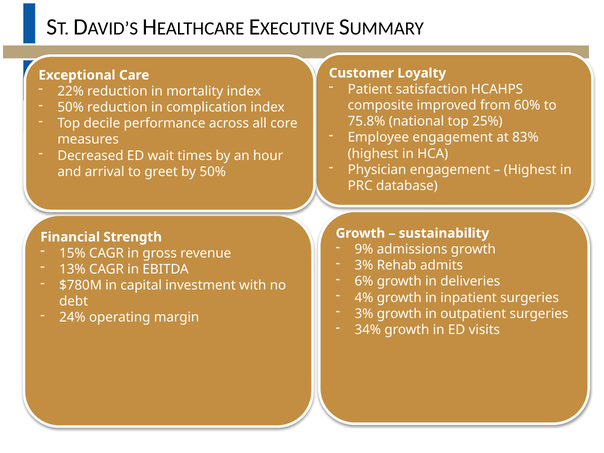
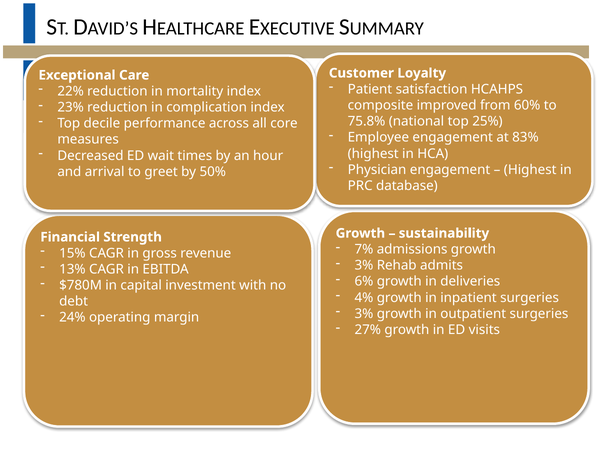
50% at (71, 107): 50% -> 23%
9%: 9% -> 7%
34%: 34% -> 27%
